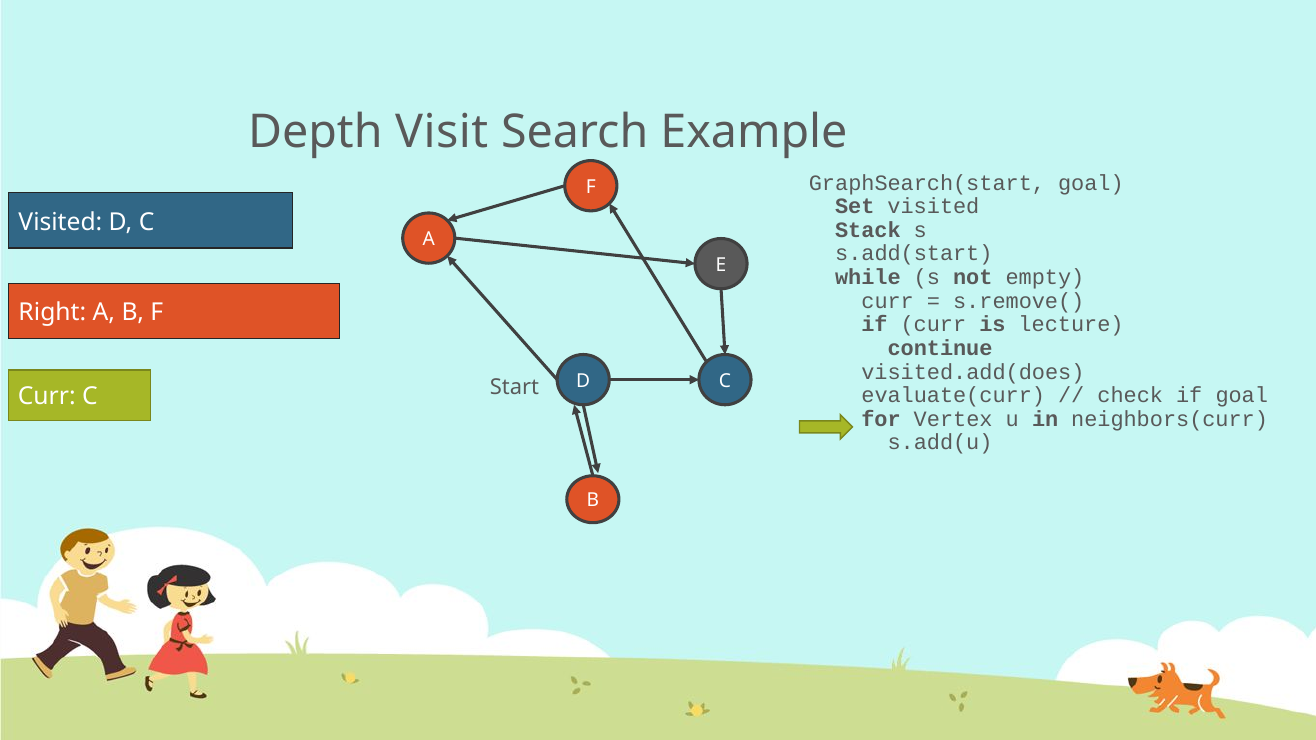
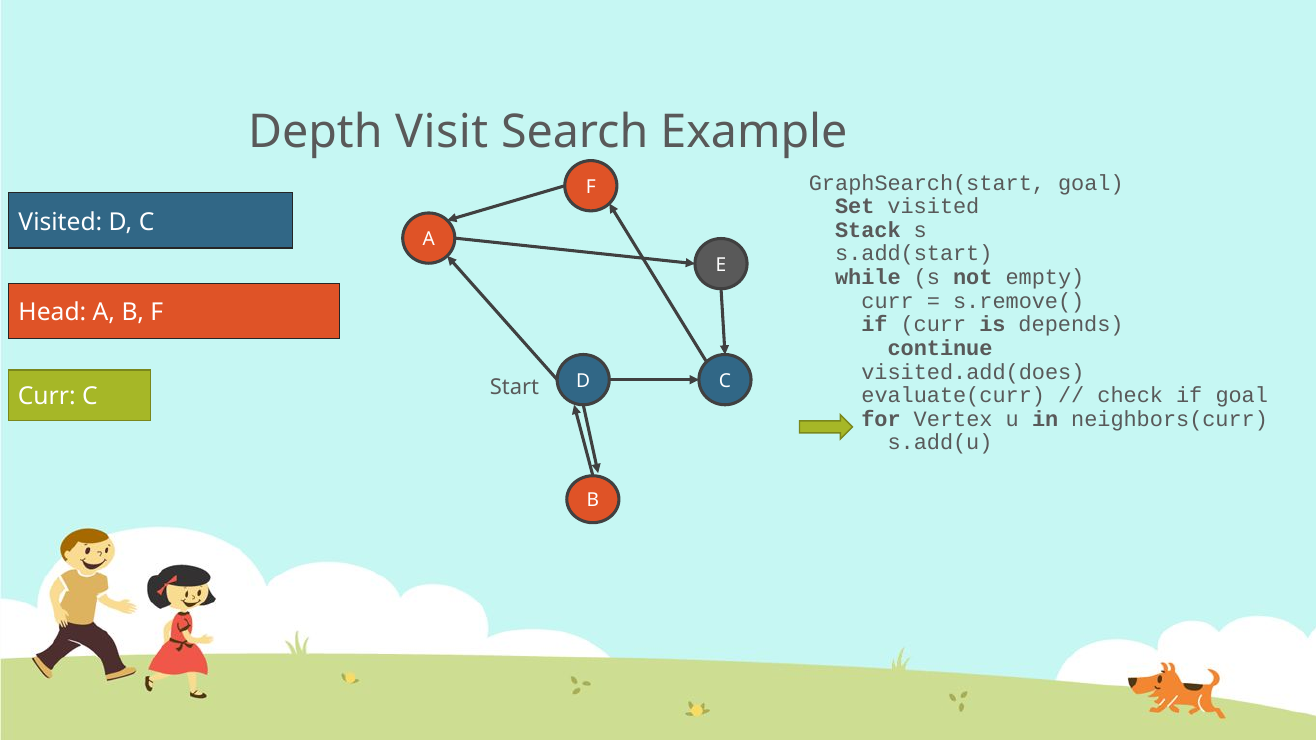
Right: Right -> Head
lecture: lecture -> depends
